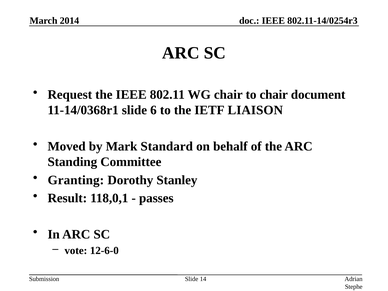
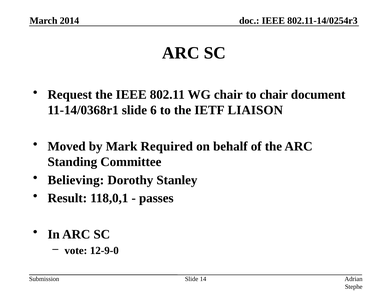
Standard: Standard -> Required
Granting: Granting -> Believing
12-6-0: 12-6-0 -> 12-9-0
